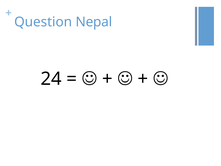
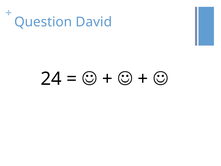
Nepal: Nepal -> David
